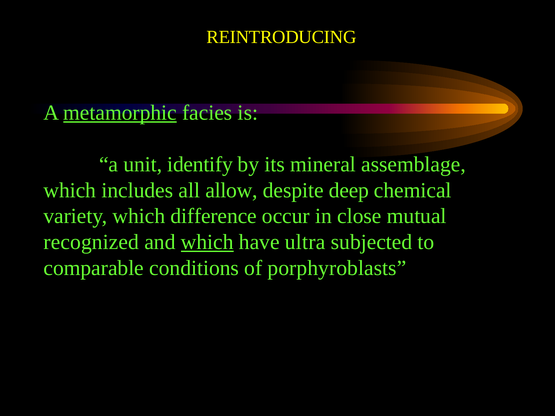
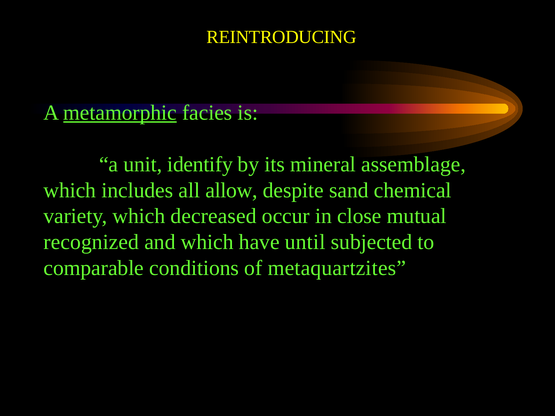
deep: deep -> sand
difference: difference -> decreased
which at (207, 242) underline: present -> none
ultra: ultra -> until
porphyroblasts: porphyroblasts -> metaquartzites
